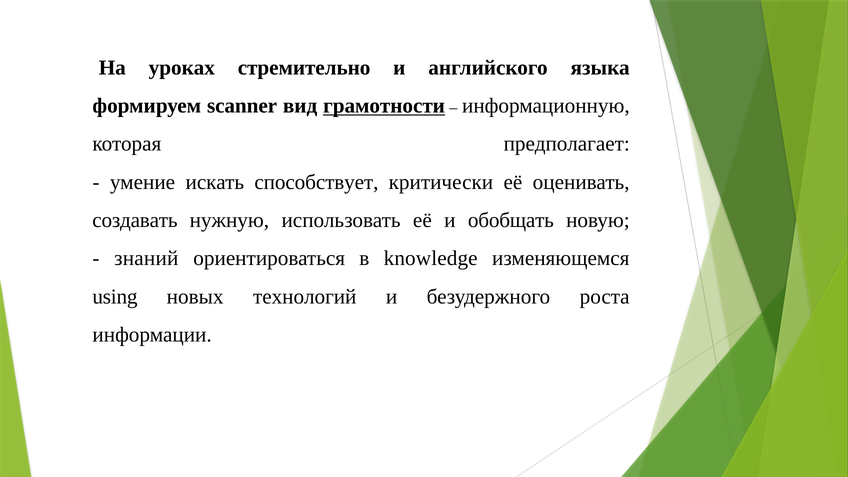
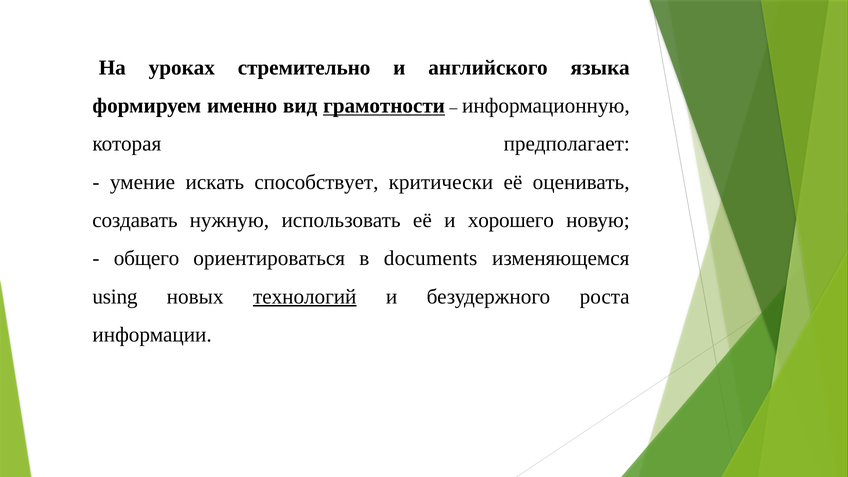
scanner: scanner -> именно
обобщать: обобщать -> хорошего
знаний: знаний -> общего
knowledge: knowledge -> documents
технологий underline: none -> present
